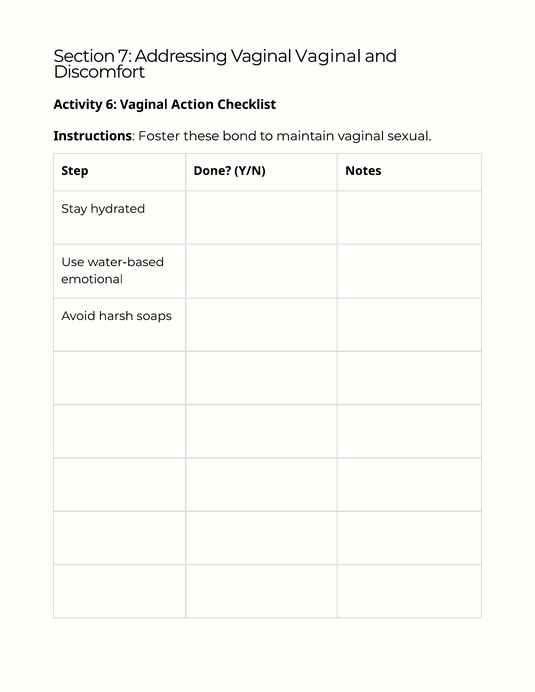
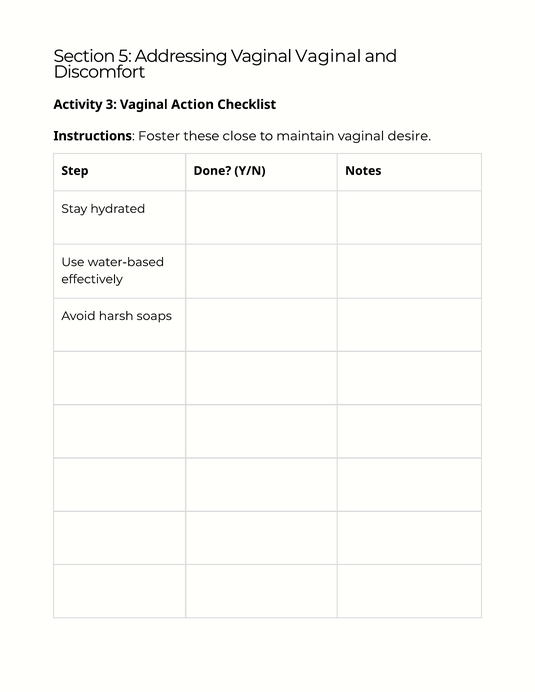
7: 7 -> 5
6: 6 -> 3
bond: bond -> close
sexual: sexual -> desire
emotional: emotional -> effectively
